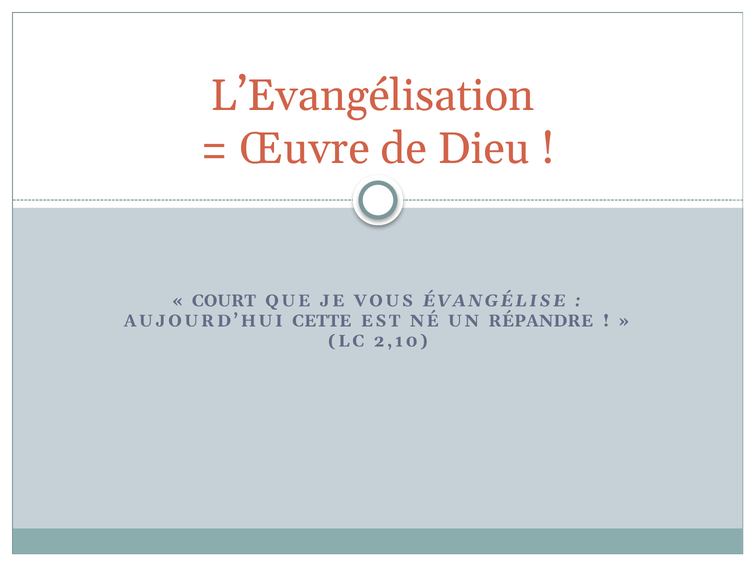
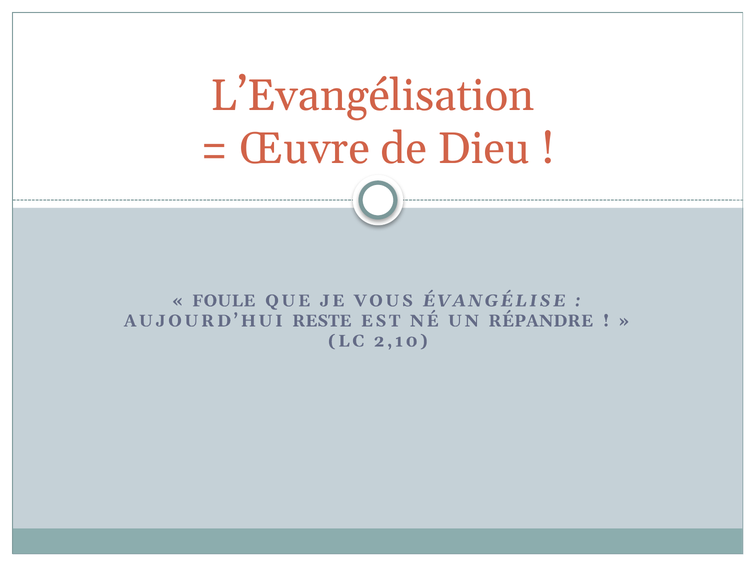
COURT: COURT -> FOULE
CETTE: CETTE -> RESTE
